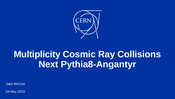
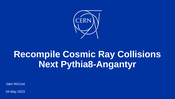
Multiplicity: Multiplicity -> Recompile
